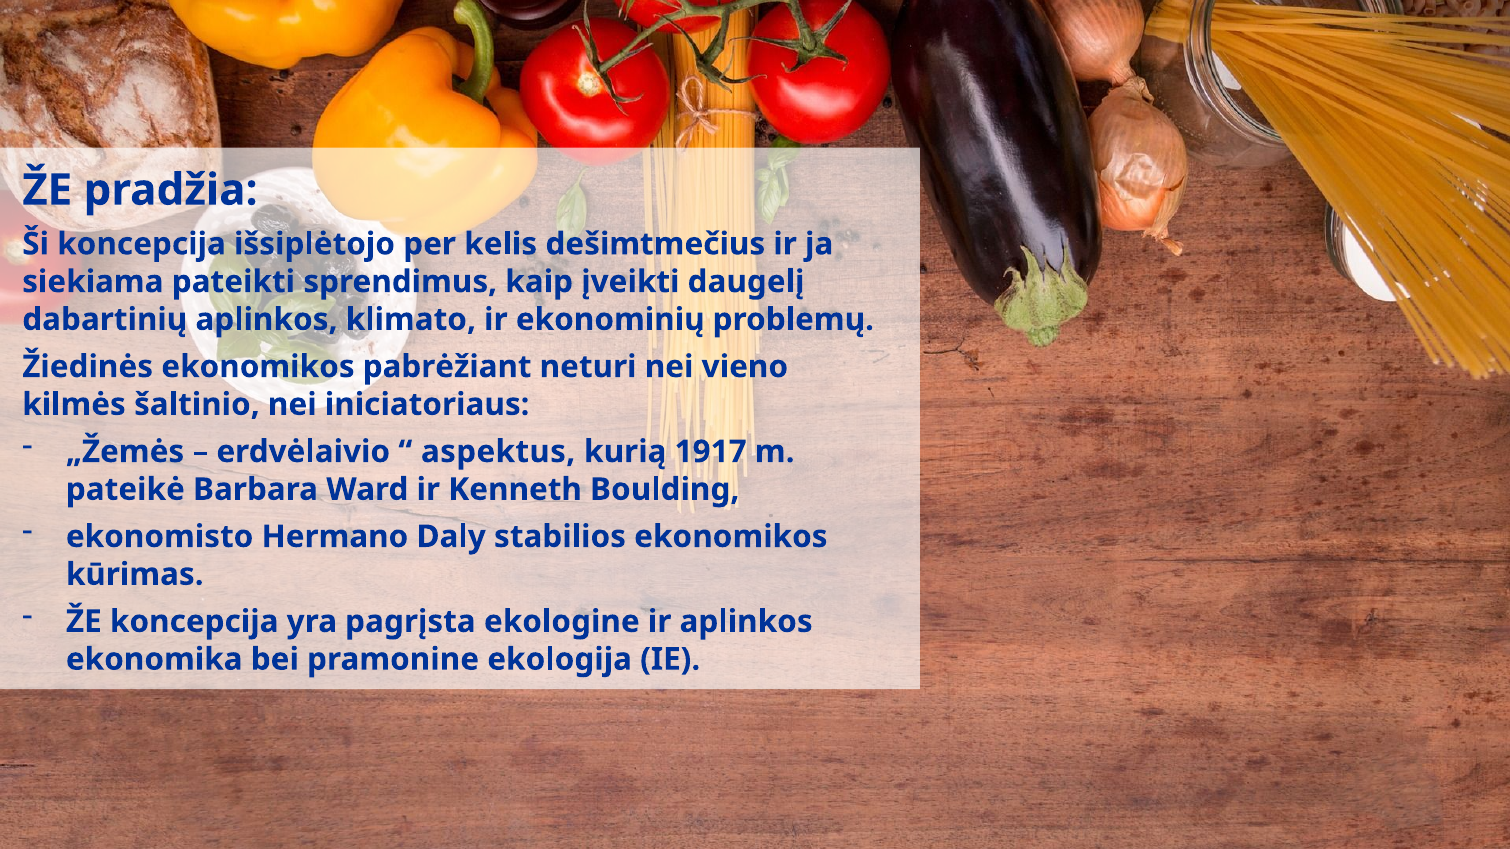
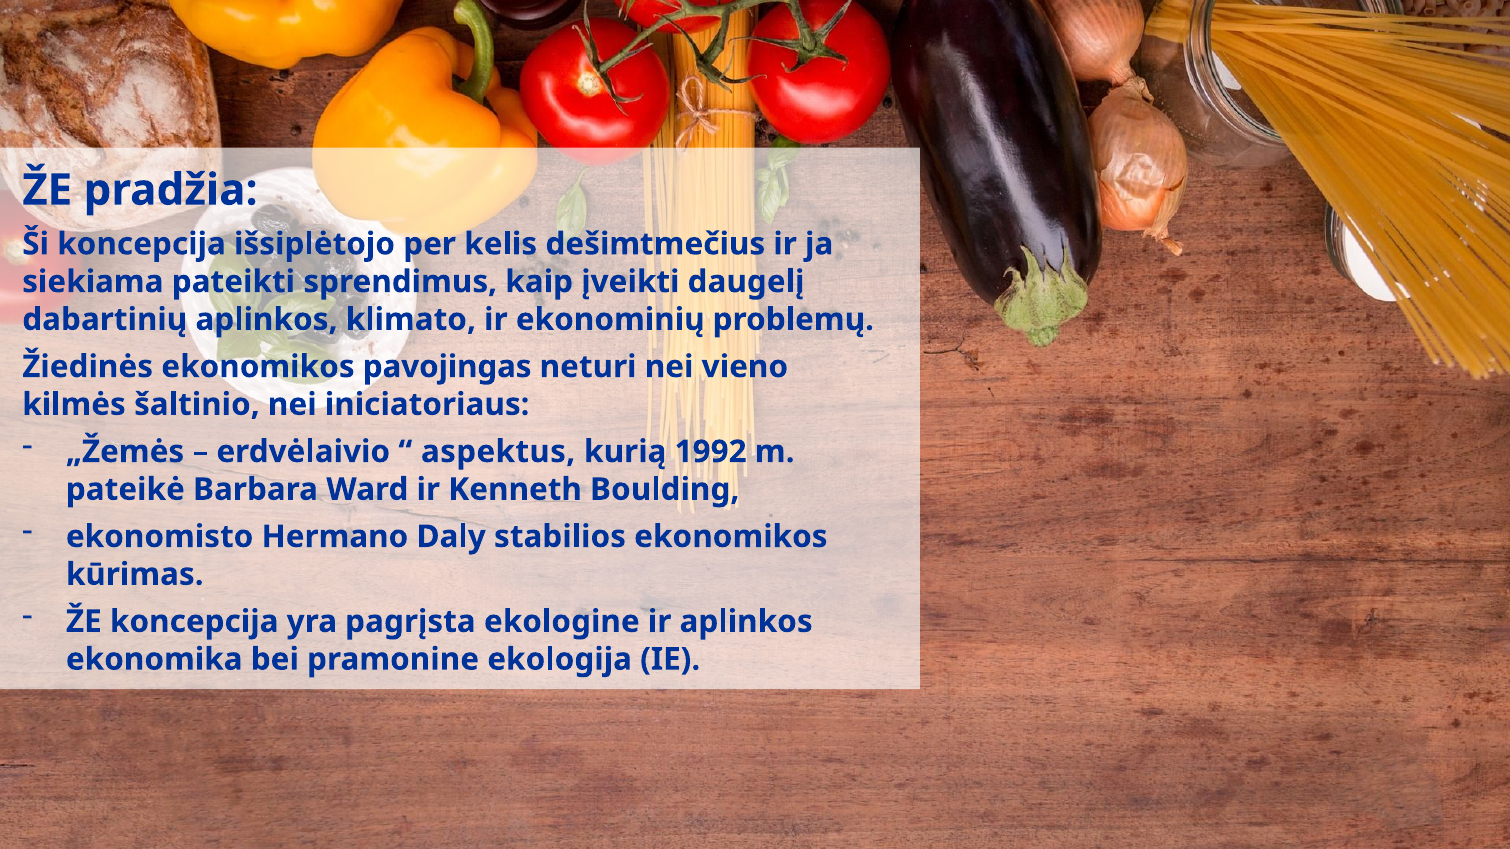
pabrėžiant: pabrėžiant -> pavojingas
1917: 1917 -> 1992
